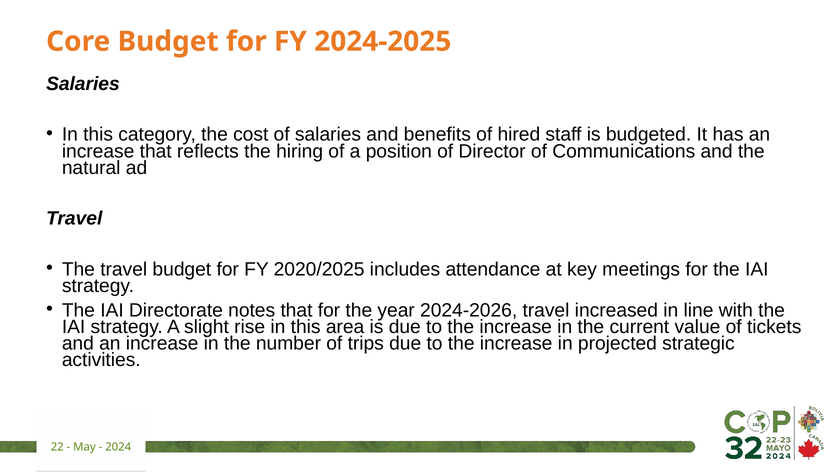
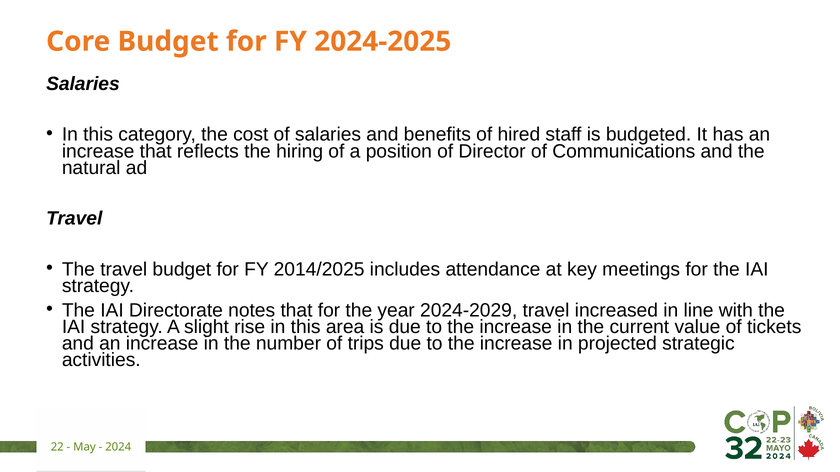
2020/2025: 2020/2025 -> 2014/2025
2024-2026: 2024-2026 -> 2024-2029
